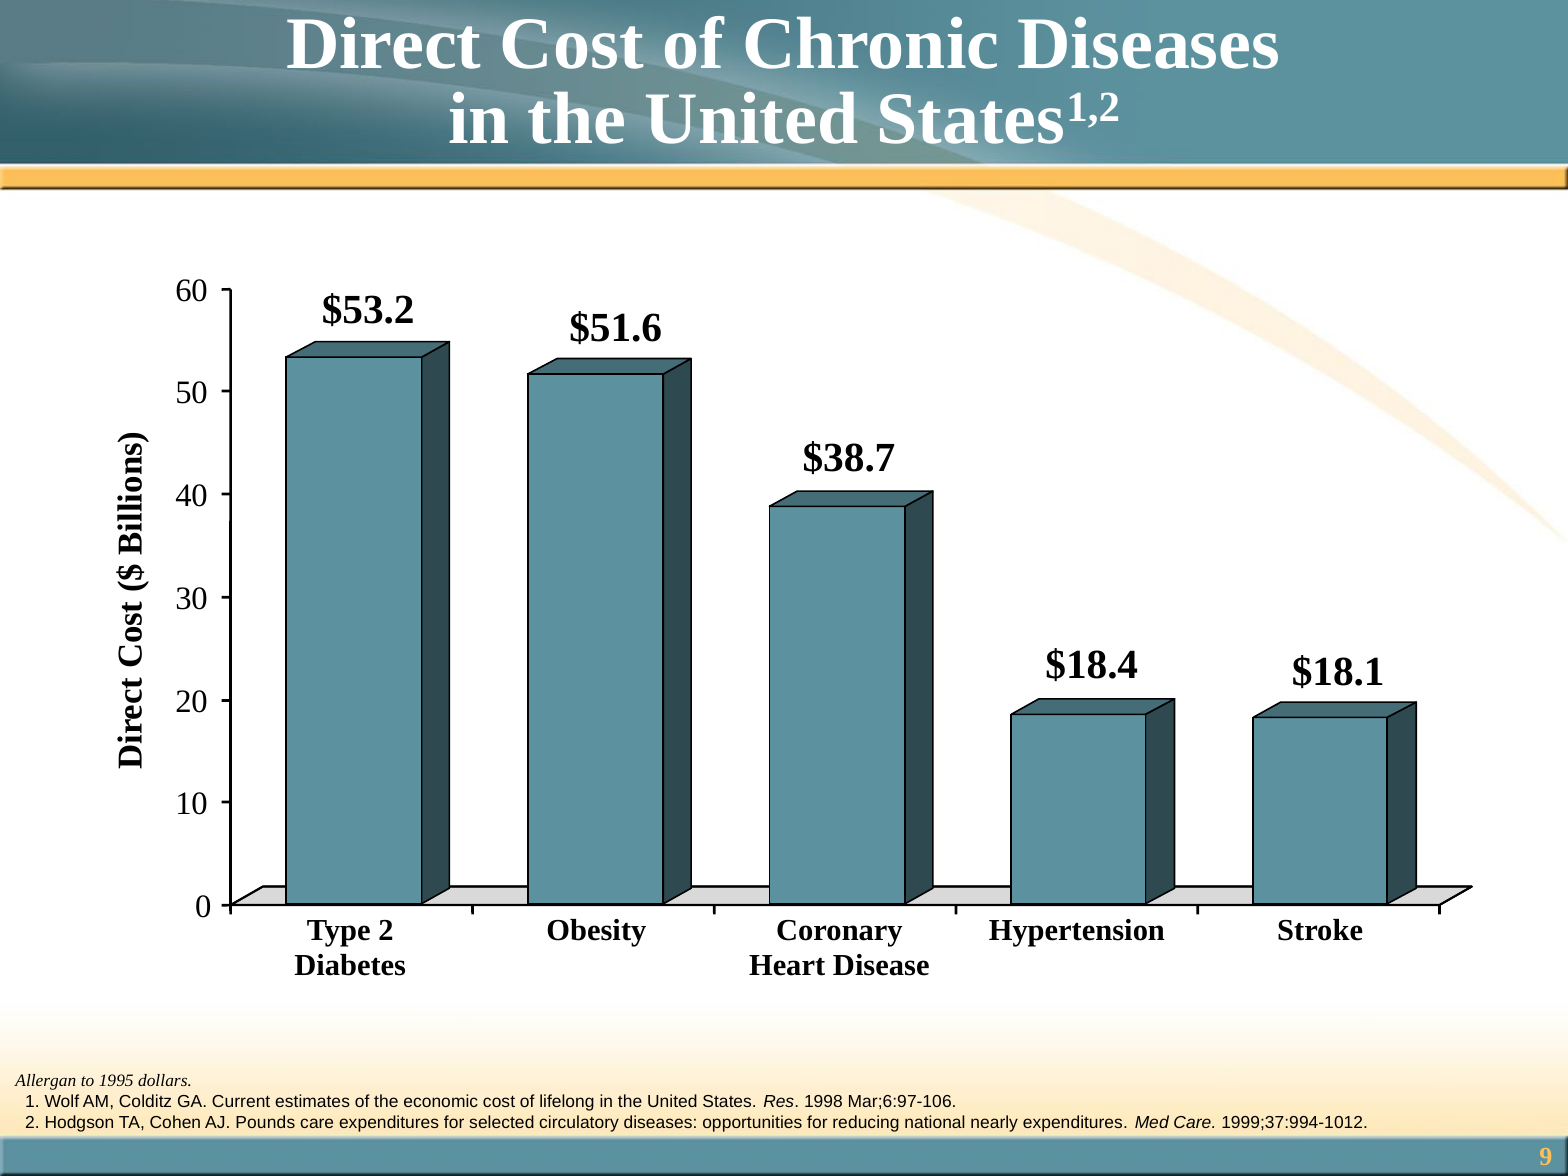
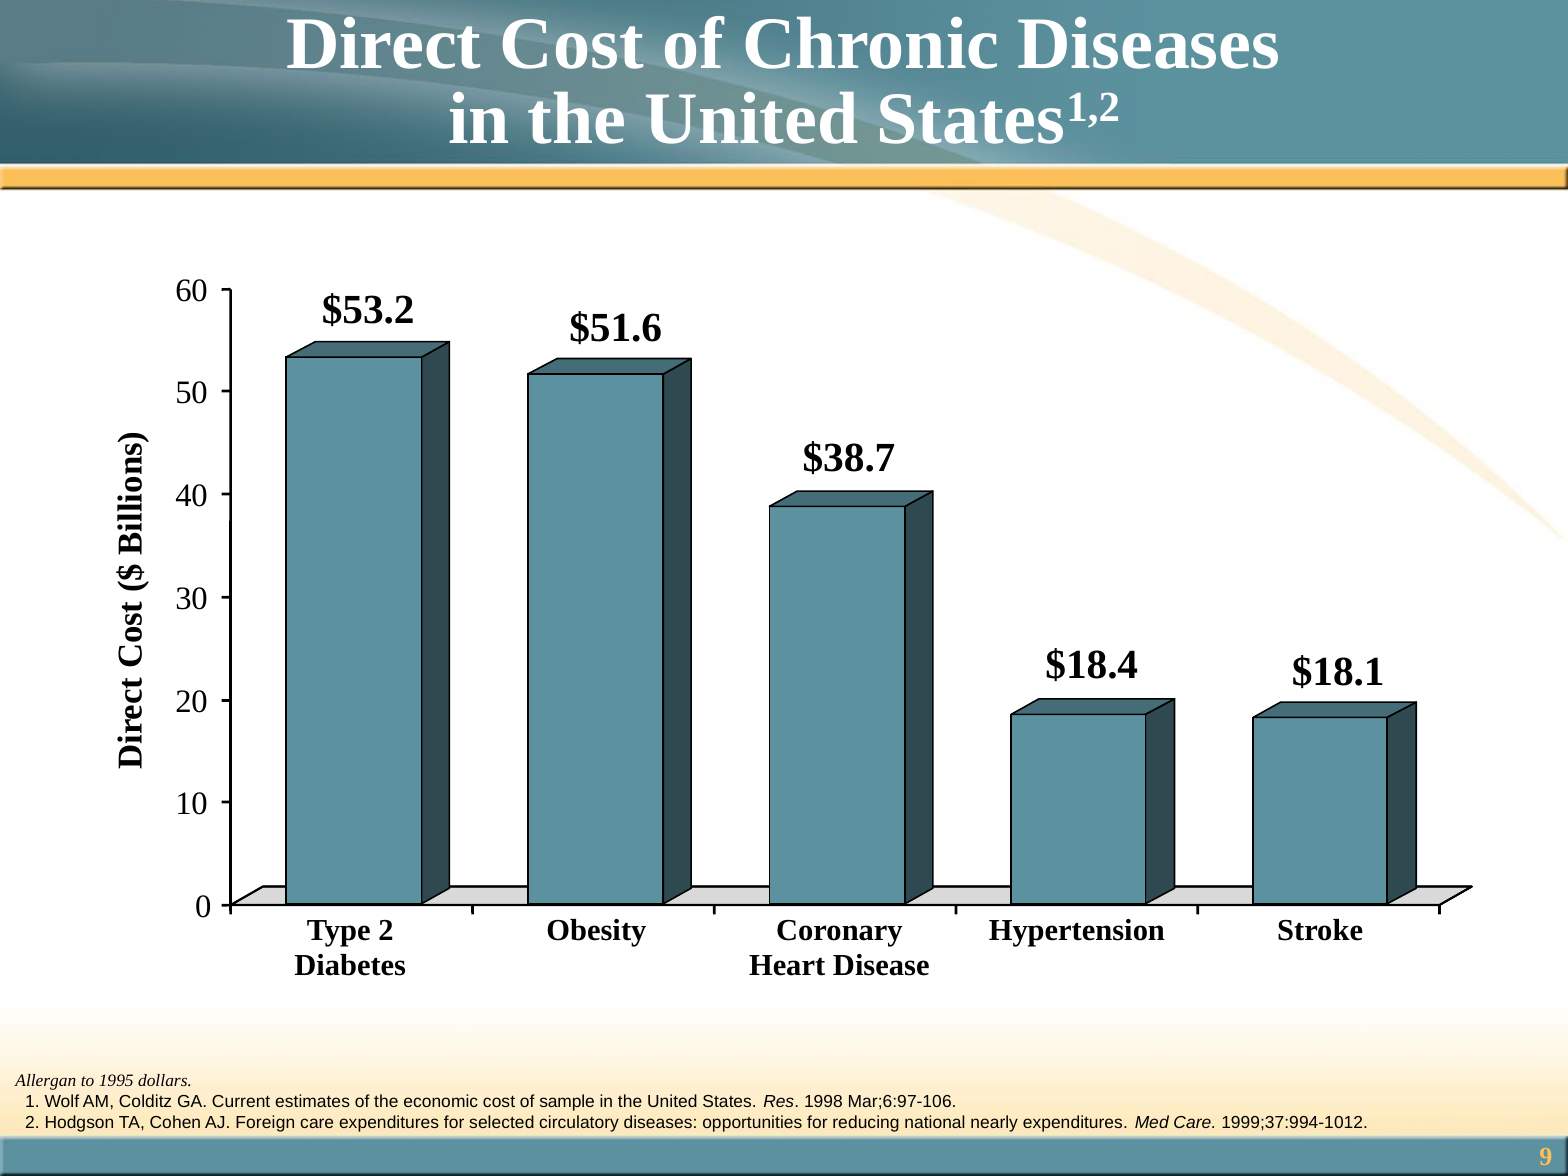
lifelong: lifelong -> sample
Pounds: Pounds -> Foreign
